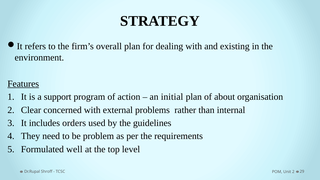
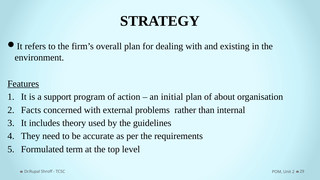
Clear: Clear -> Facts
orders: orders -> theory
problem: problem -> accurate
well: well -> term
